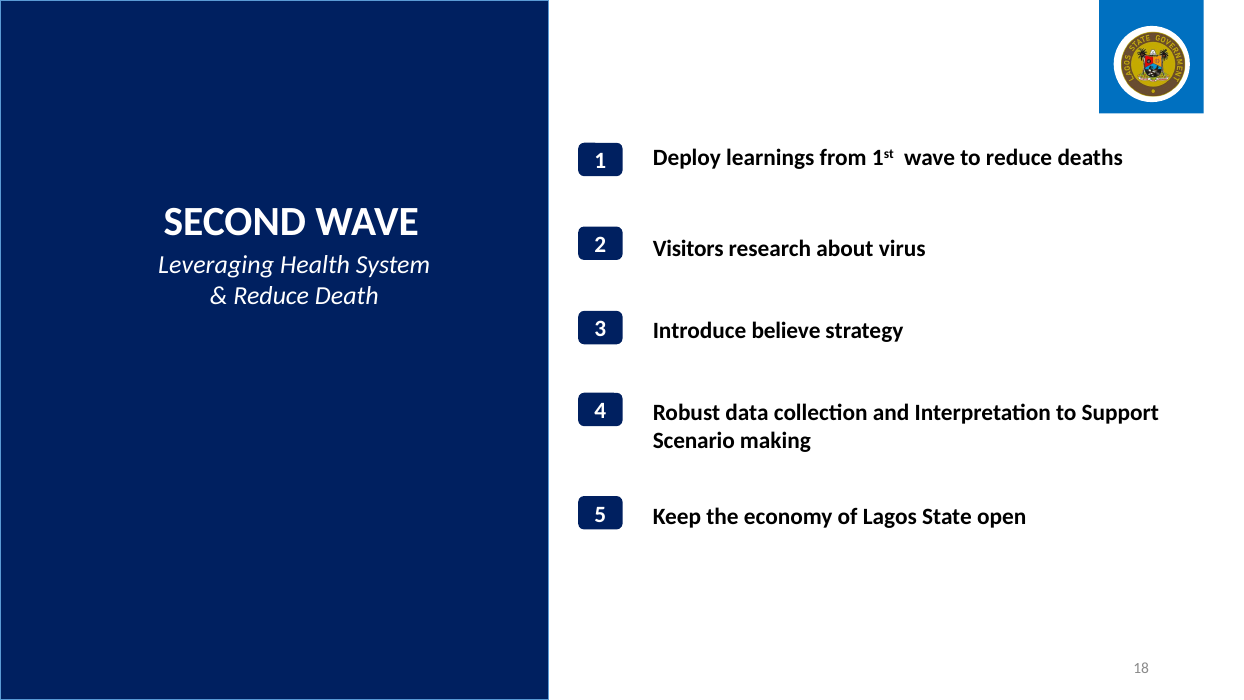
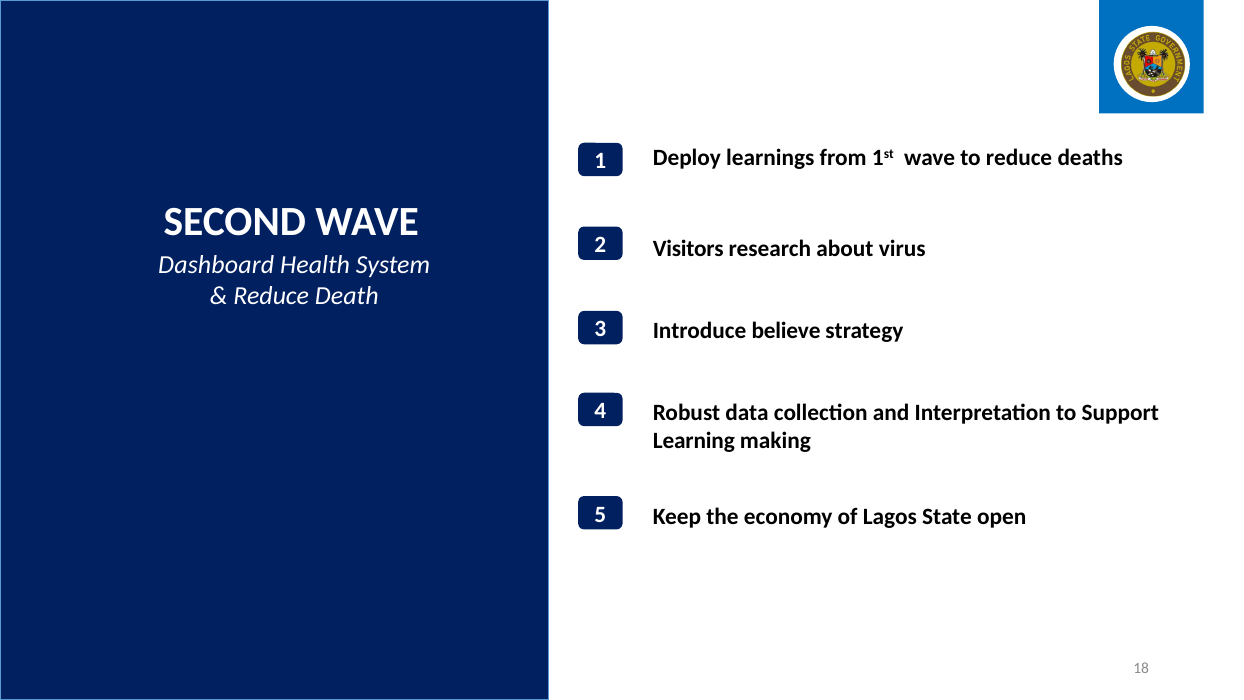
Leveraging: Leveraging -> Dashboard
Scenario: Scenario -> Learning
